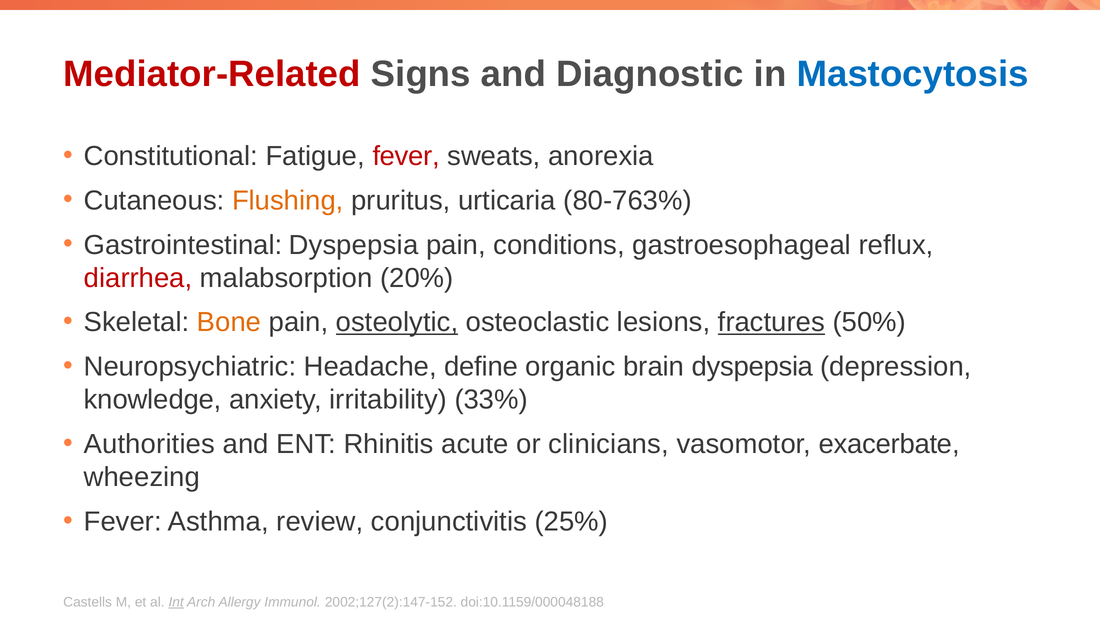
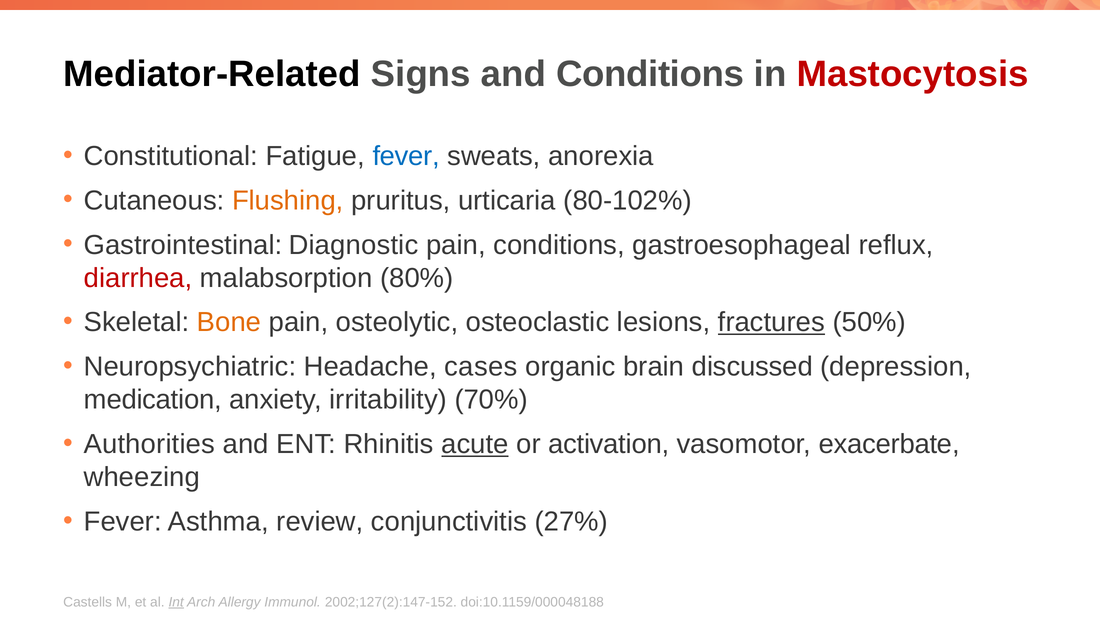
Mediator-Related colour: red -> black
and Diagnostic: Diagnostic -> Conditions
Mastocytosis colour: blue -> red
fever at (406, 156) colour: red -> blue
80-763%: 80-763% -> 80-102%
Gastrointestinal Dyspepsia: Dyspepsia -> Diagnostic
20%: 20% -> 80%
osteolytic underline: present -> none
define: define -> cases
brain dyspepsia: dyspepsia -> discussed
knowledge: knowledge -> medication
33%: 33% -> 70%
acute underline: none -> present
clinicians: clinicians -> activation
25%: 25% -> 27%
